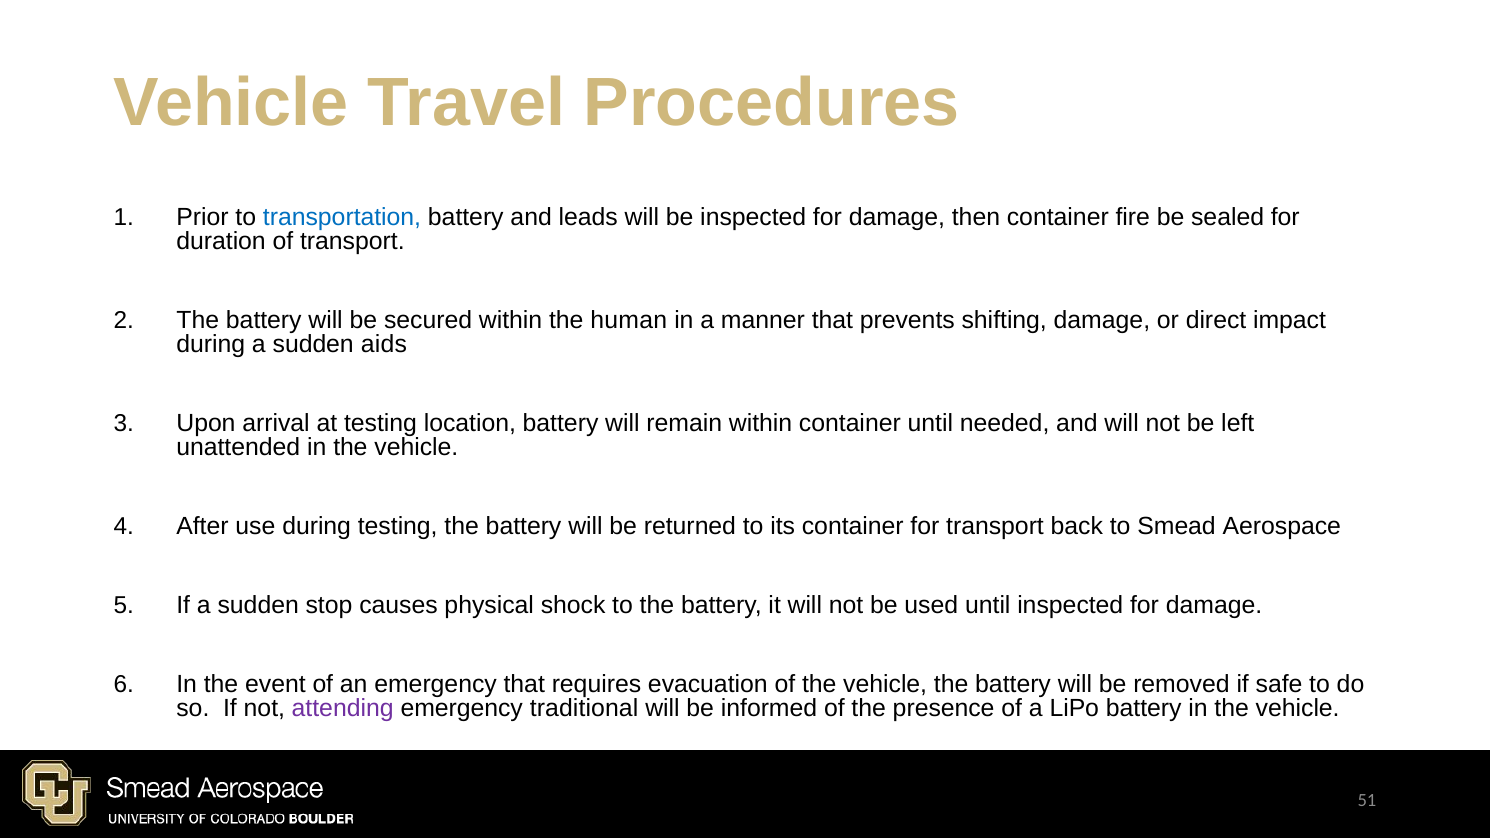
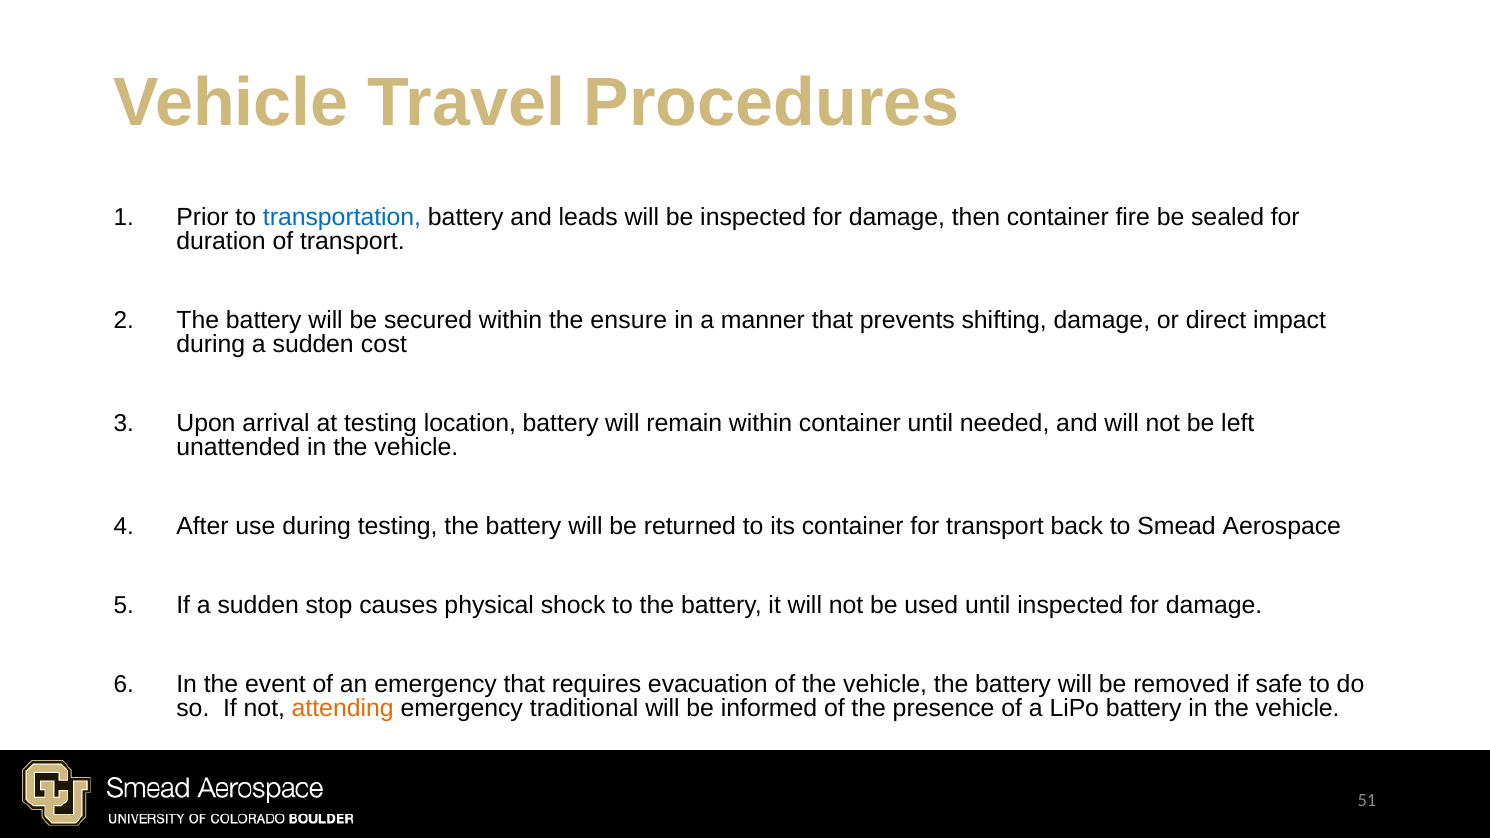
human: human -> ensure
aids: aids -> cost
attending colour: purple -> orange
